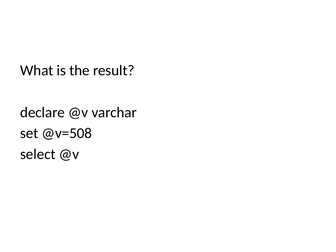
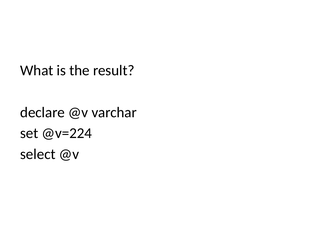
@v=508: @v=508 -> @v=224
